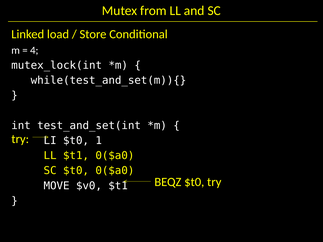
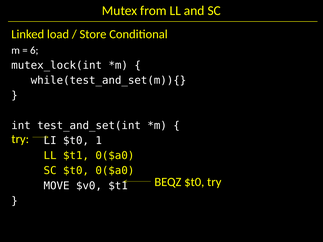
4: 4 -> 6
